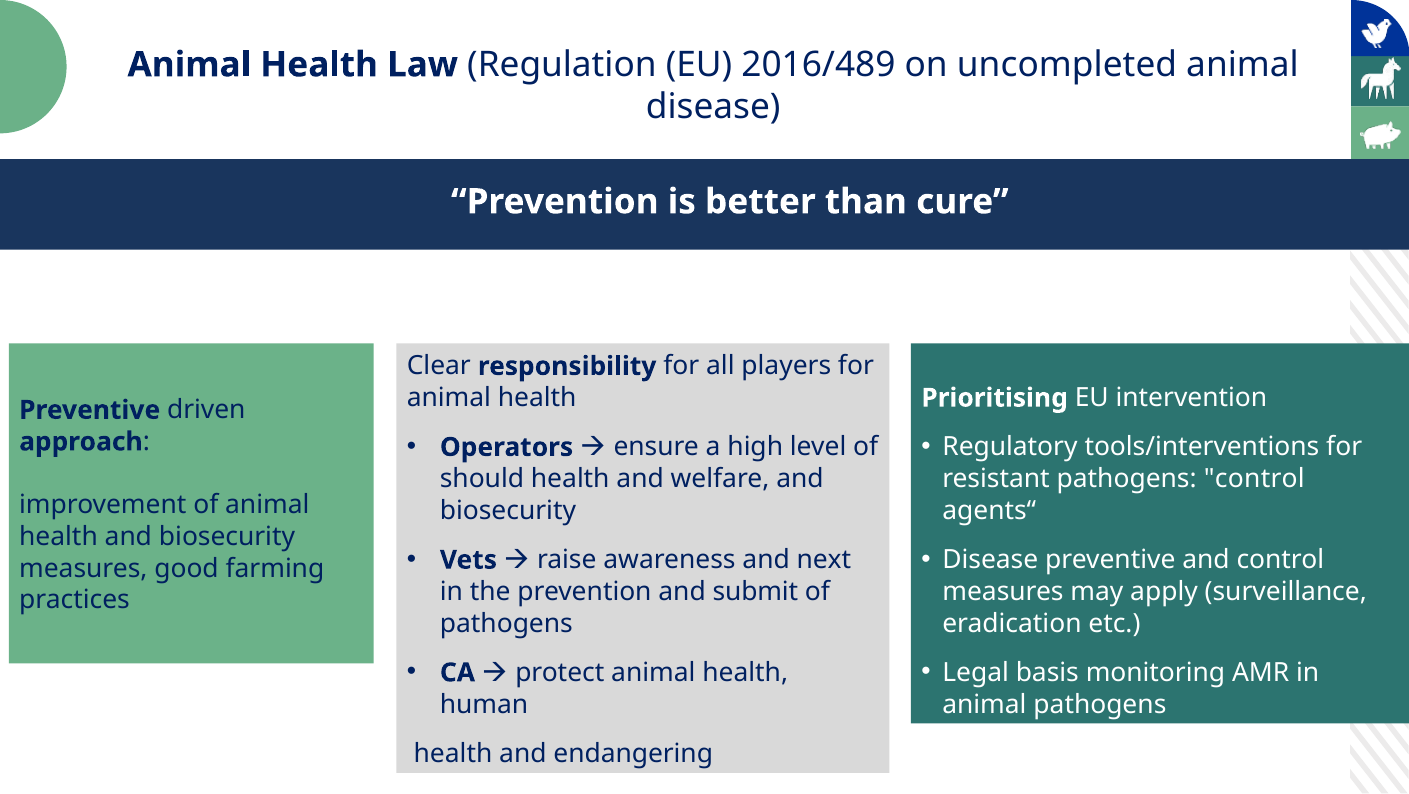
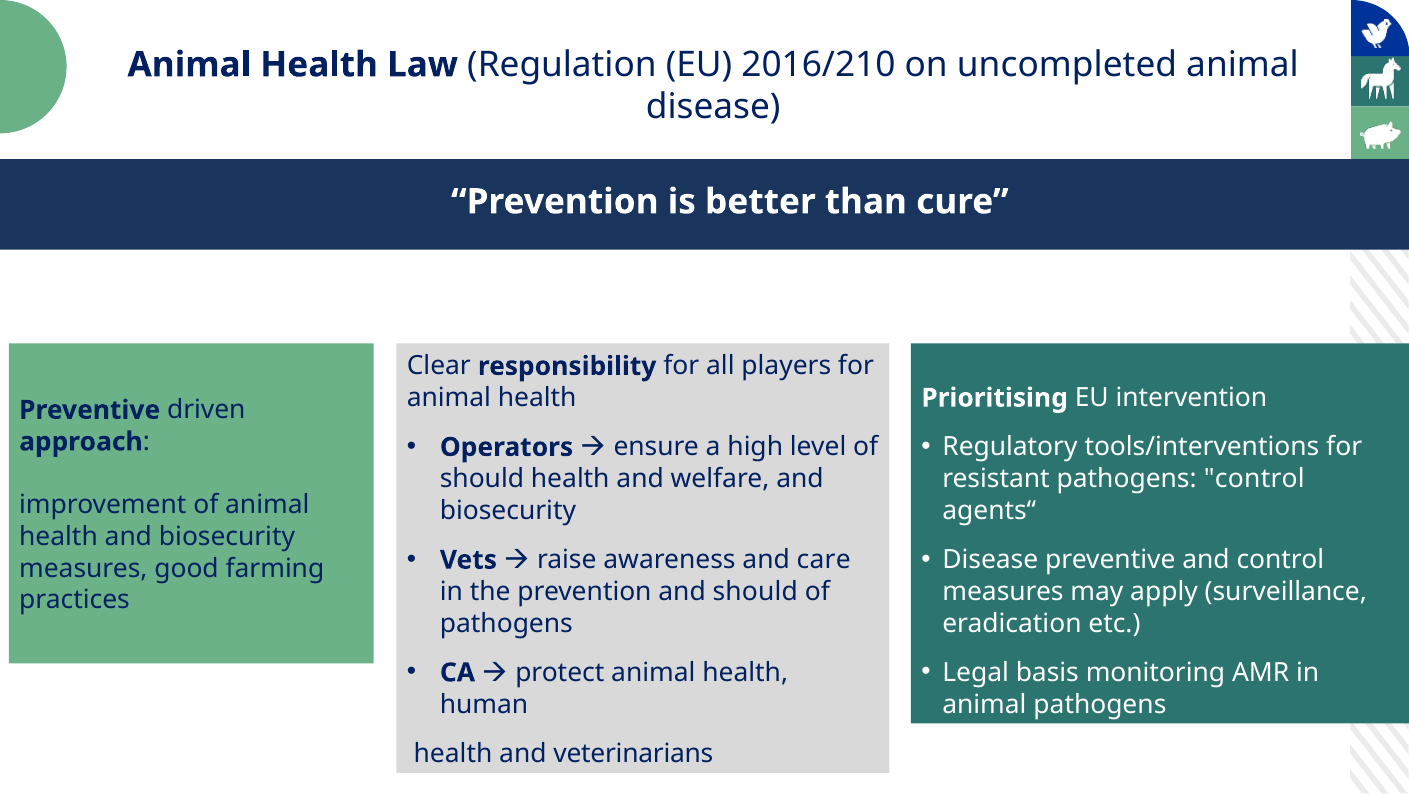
2016/489: 2016/489 -> 2016/210
next: next -> care
and submit: submit -> should
endangering: endangering -> veterinarians
